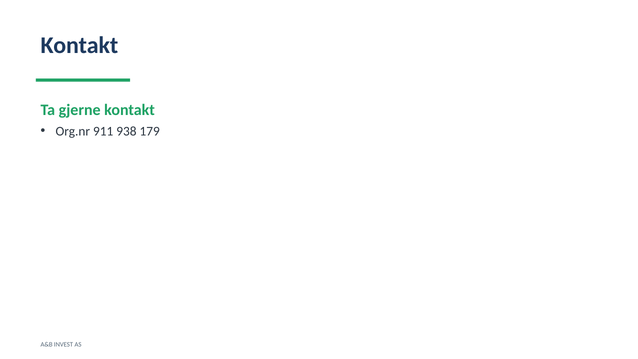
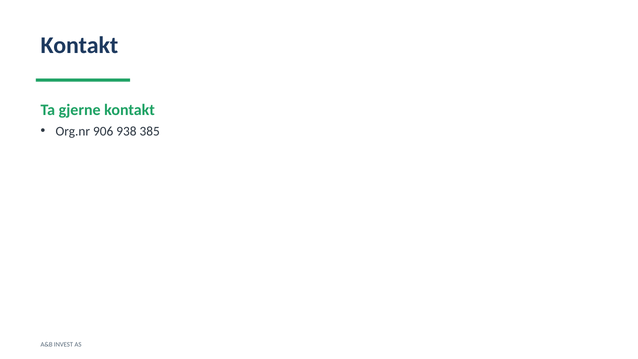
911: 911 -> 906
179: 179 -> 385
